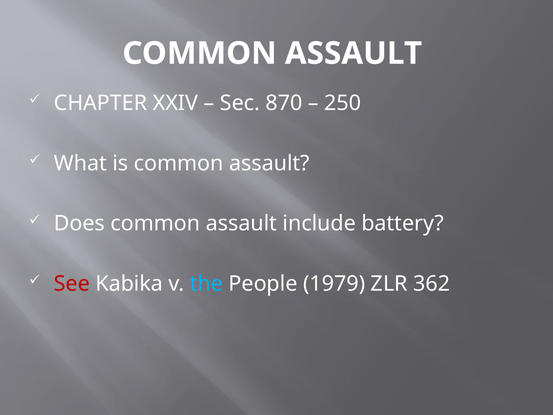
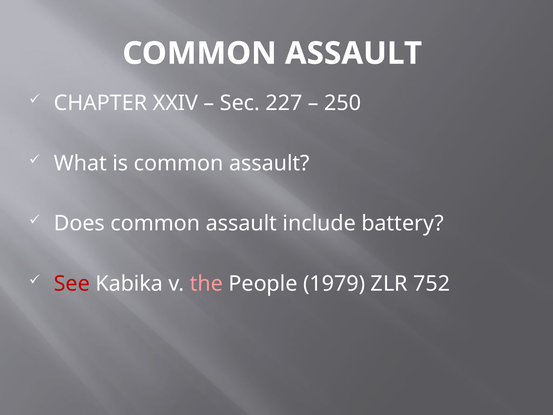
870: 870 -> 227
the colour: light blue -> pink
362: 362 -> 752
